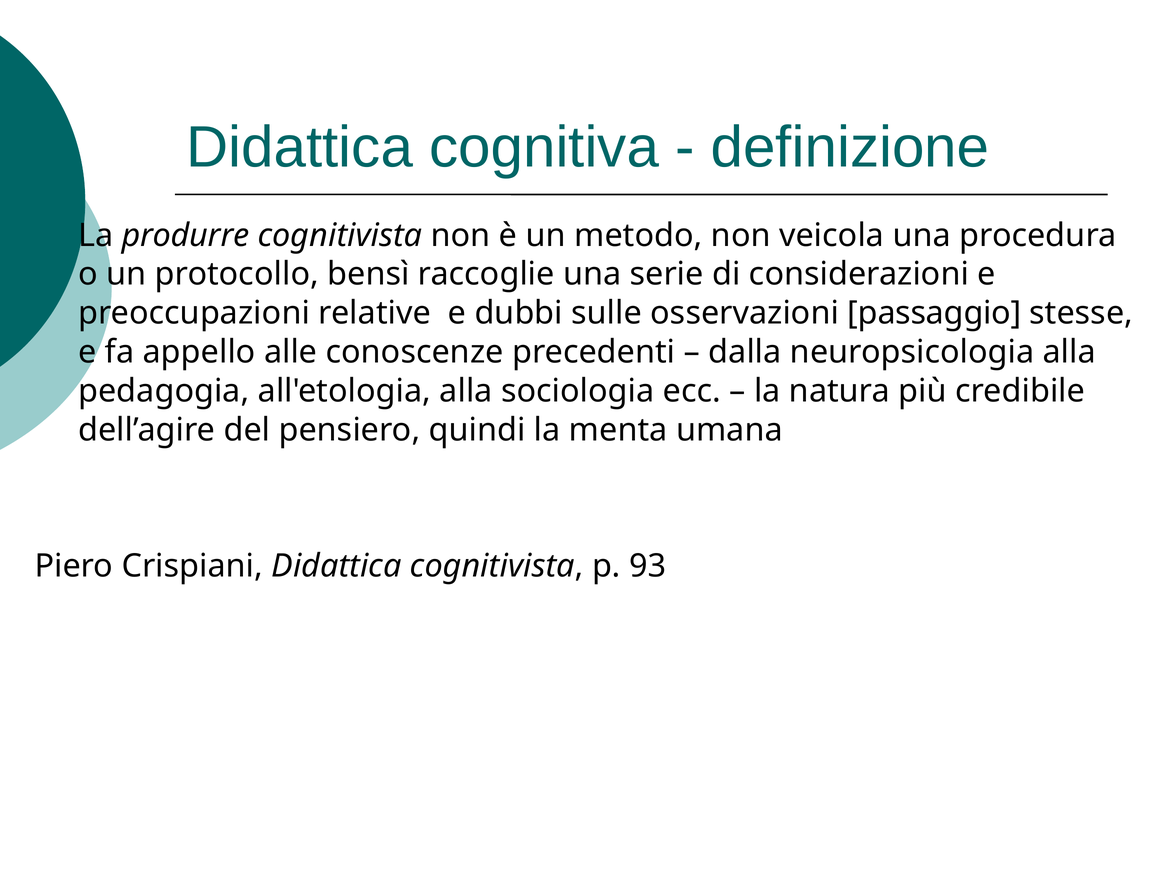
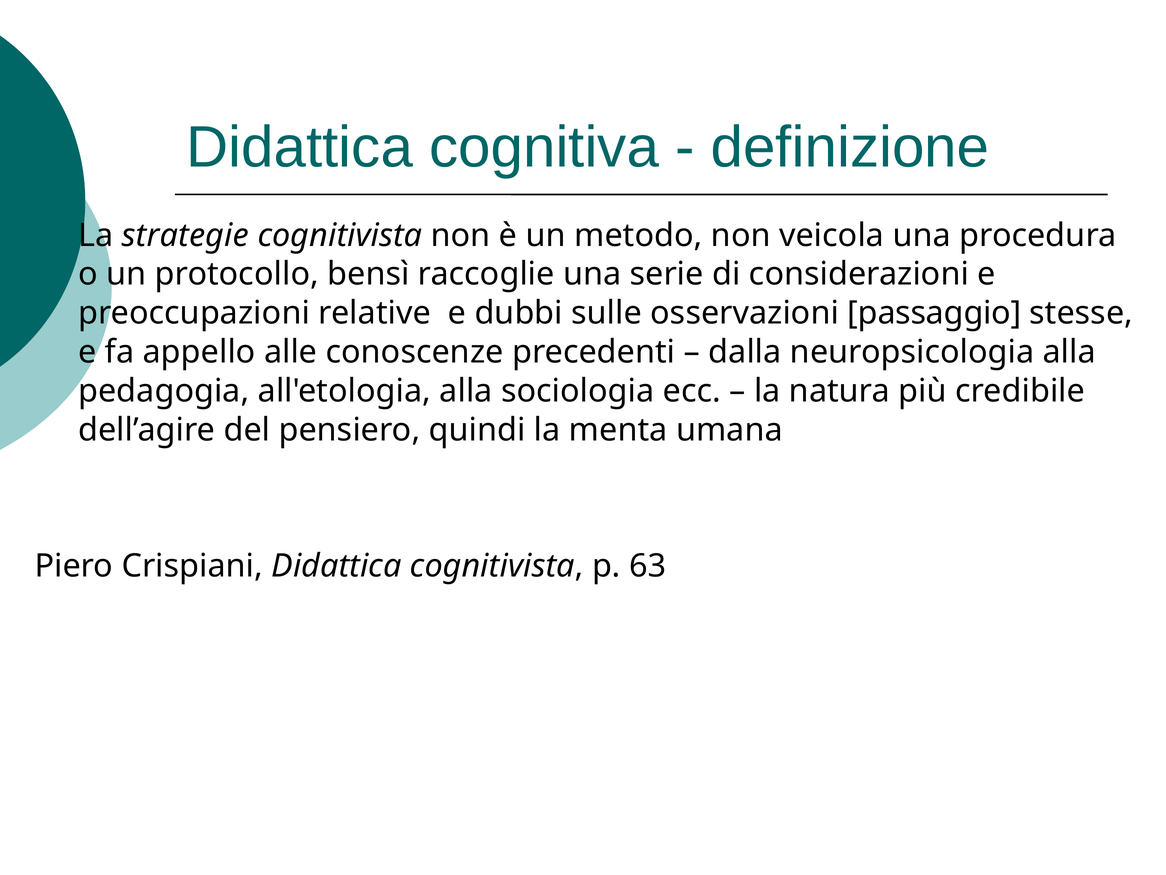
produrre: produrre -> strategie
93: 93 -> 63
